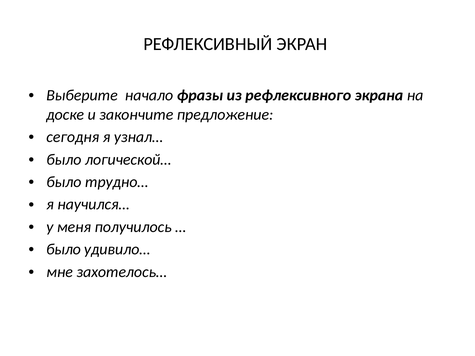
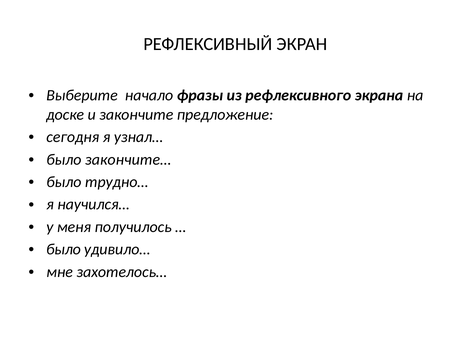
логической…: логической… -> закончите…
